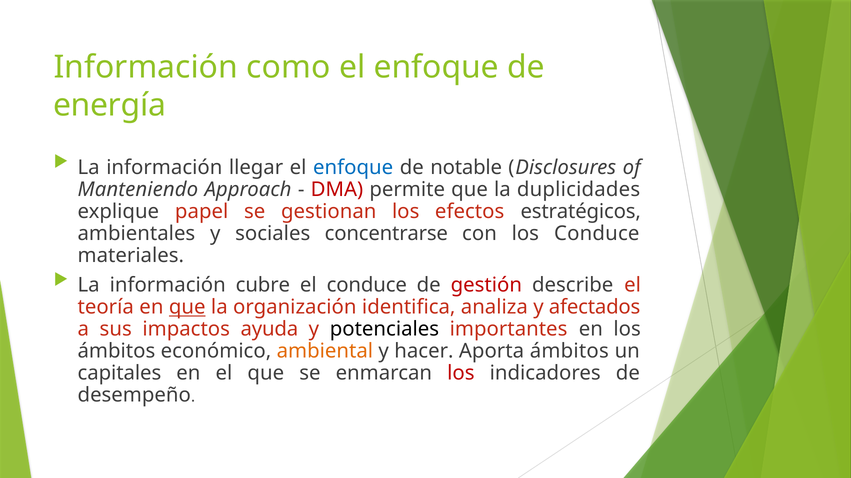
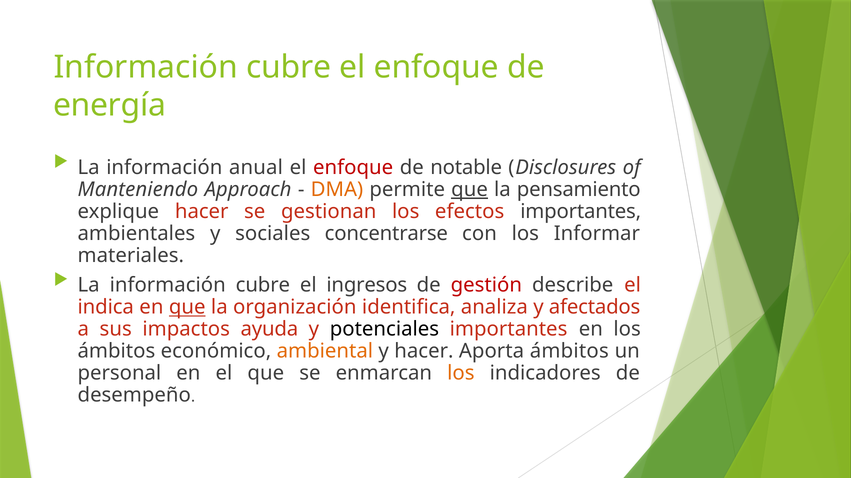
como at (288, 67): como -> cubre
llegar: llegar -> anual
enfoque at (353, 168) colour: blue -> red
DMA colour: red -> orange
que at (470, 190) underline: none -> present
duplicidades: duplicidades -> pensamiento
explique papel: papel -> hacer
efectos estratégicos: estratégicos -> importantes
los Conduce: Conduce -> Informar
el conduce: conduce -> ingresos
teoría: teoría -> indica
capitales: capitales -> personal
los at (461, 374) colour: red -> orange
